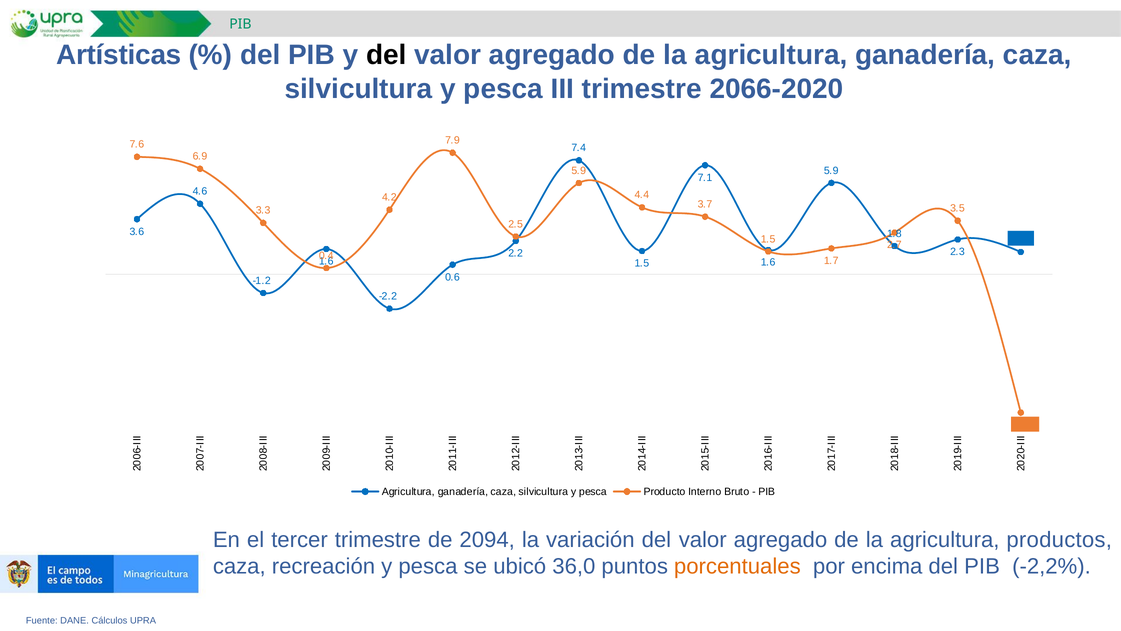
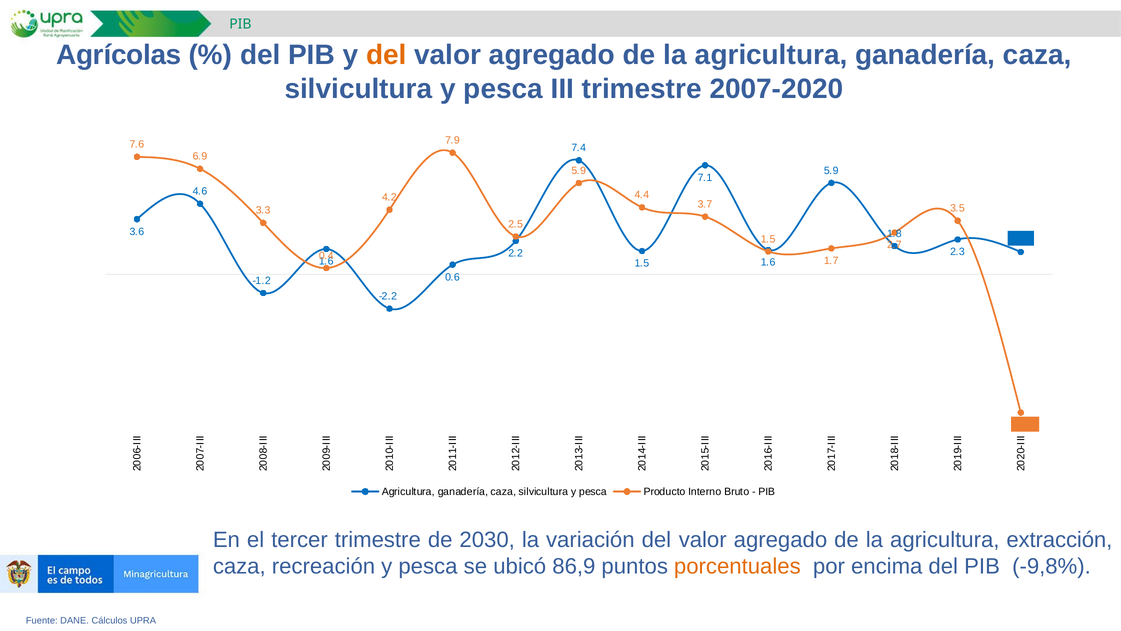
Artísticas: Artísticas -> Agrícolas
del at (386, 55) colour: black -> orange
2066-2020: 2066-2020 -> 2007-2020
2094: 2094 -> 2030
productos: productos -> extracción
36,0: 36,0 -> 86,9
-2,2%: -2,2% -> -9,8%
